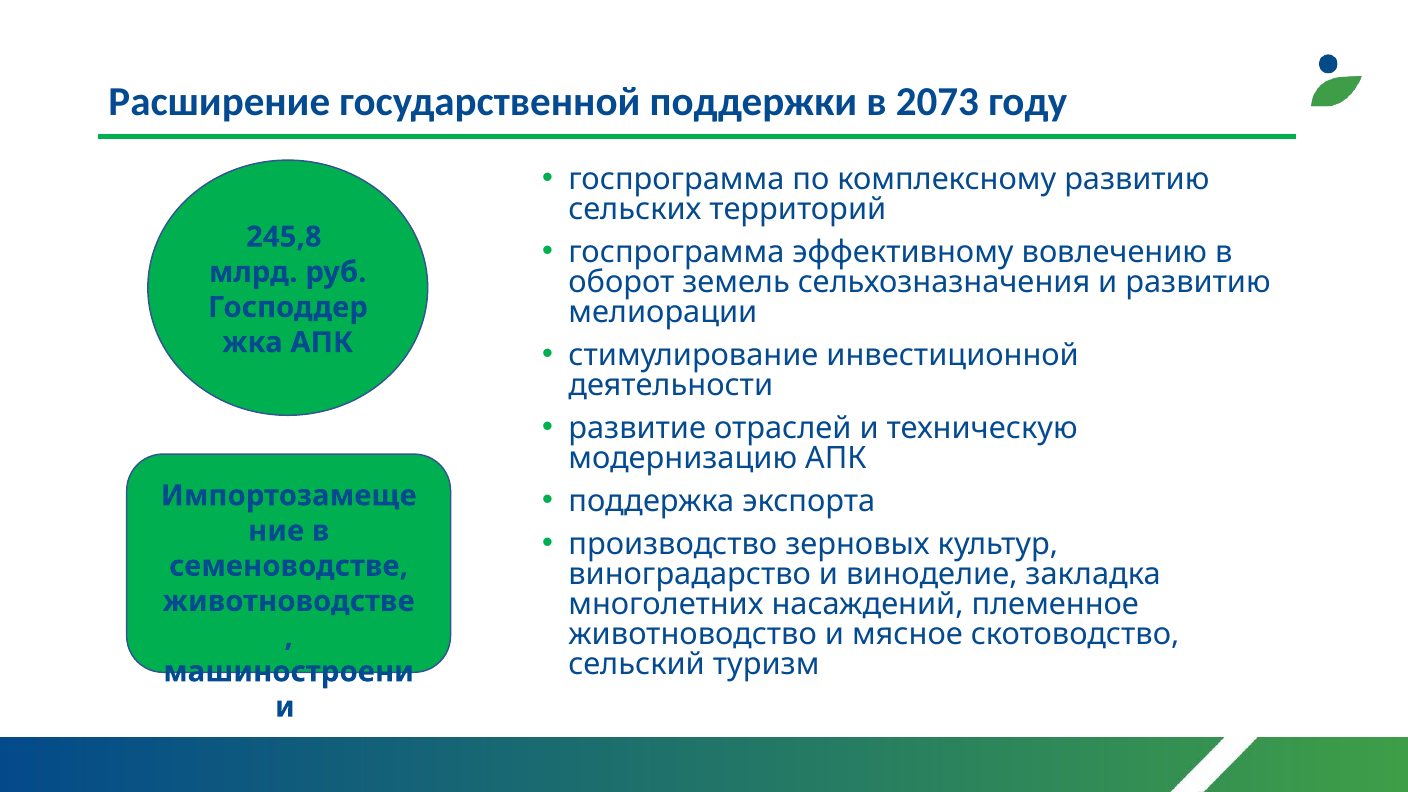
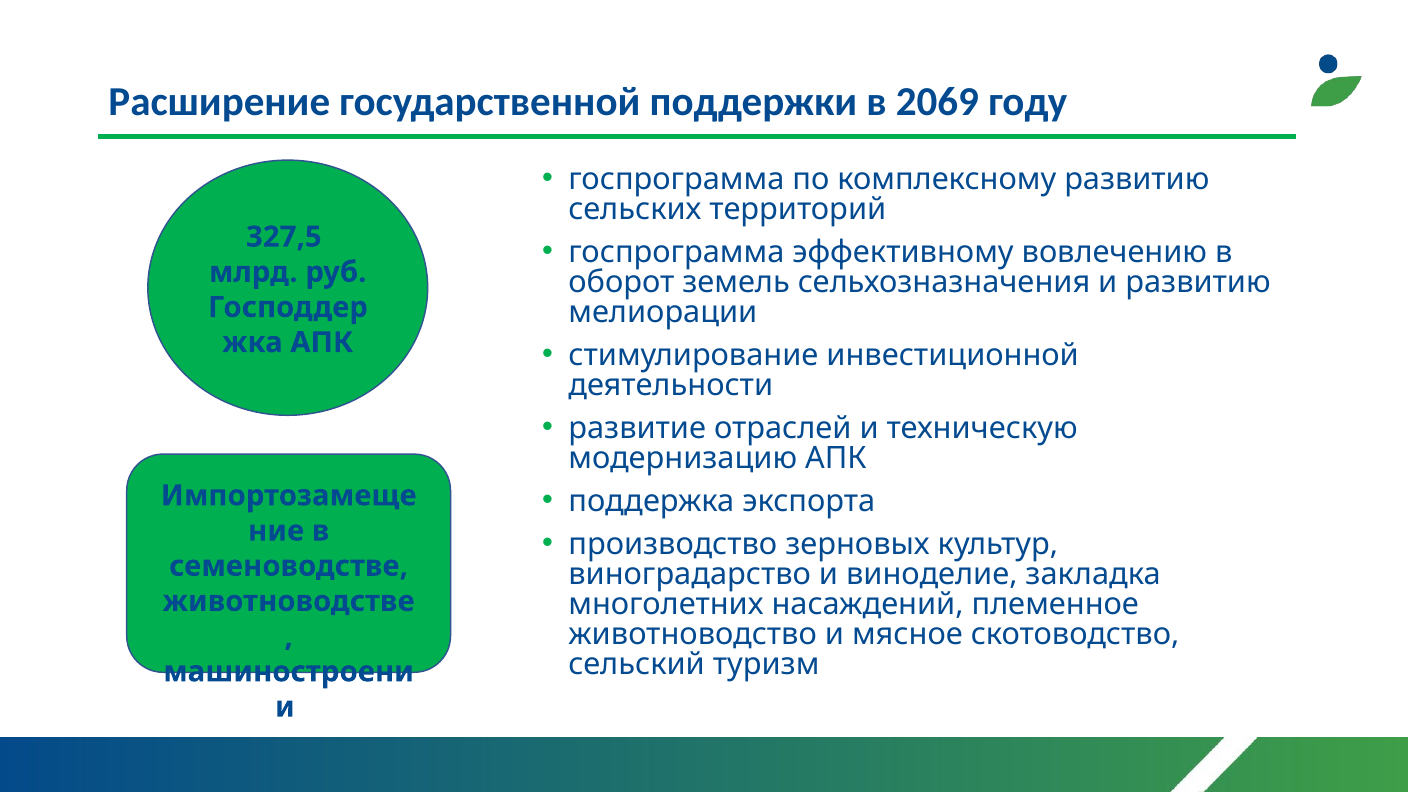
2073: 2073 -> 2069
245,8: 245,8 -> 327,5
